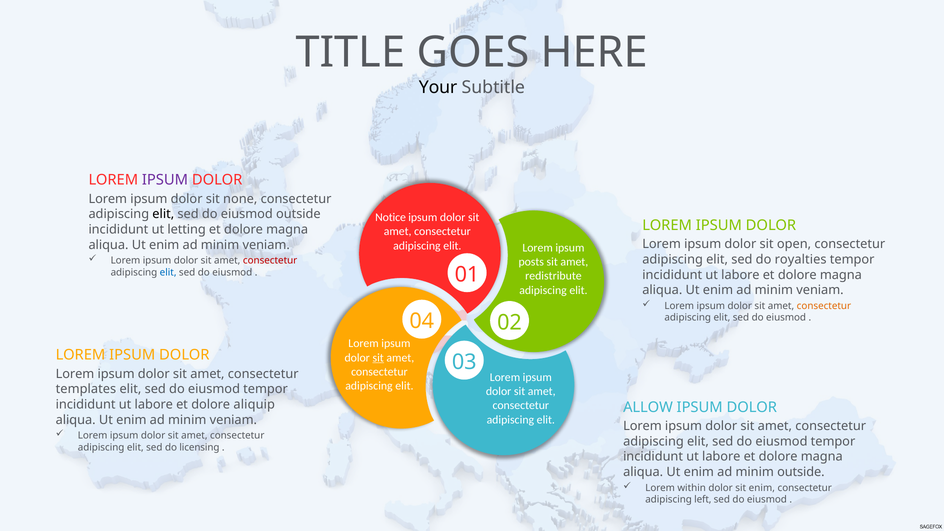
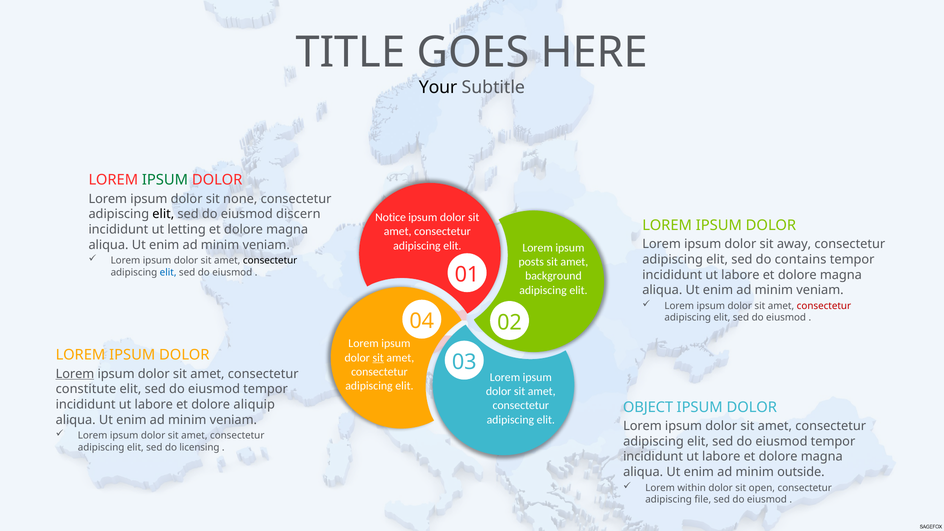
IPSUM at (165, 180) colour: purple -> green
eiusmod outside: outside -> discern
open: open -> away
consectetur at (270, 261) colour: red -> black
royalties: royalties -> contains
redistribute: redistribute -> background
consectetur at (824, 306) colour: orange -> red
Lorem at (75, 374) underline: none -> present
templates: templates -> constitute
ALLOW: ALLOW -> OBJECT
sit enim: enim -> open
left: left -> file
